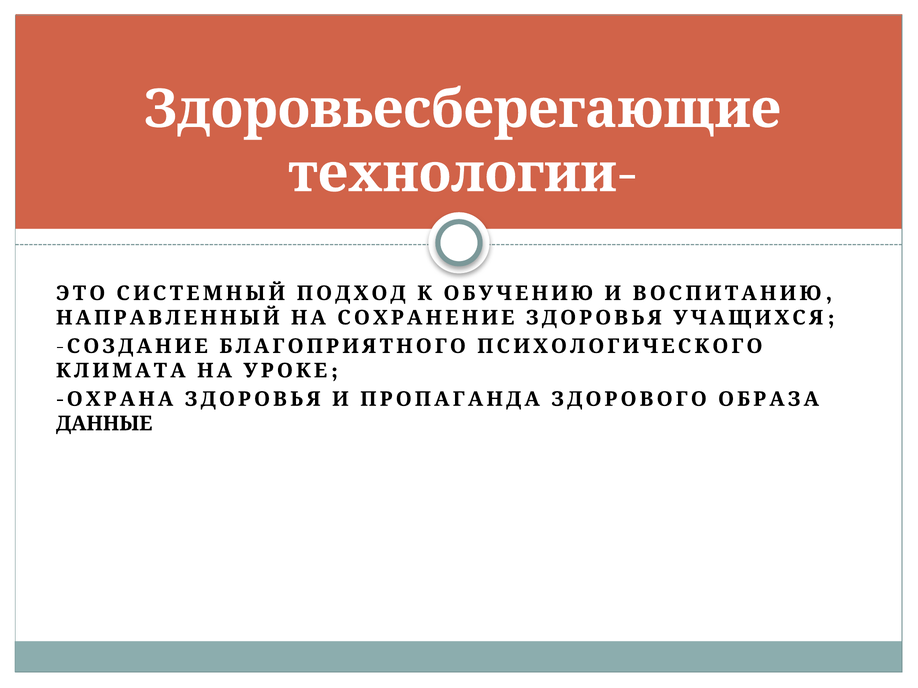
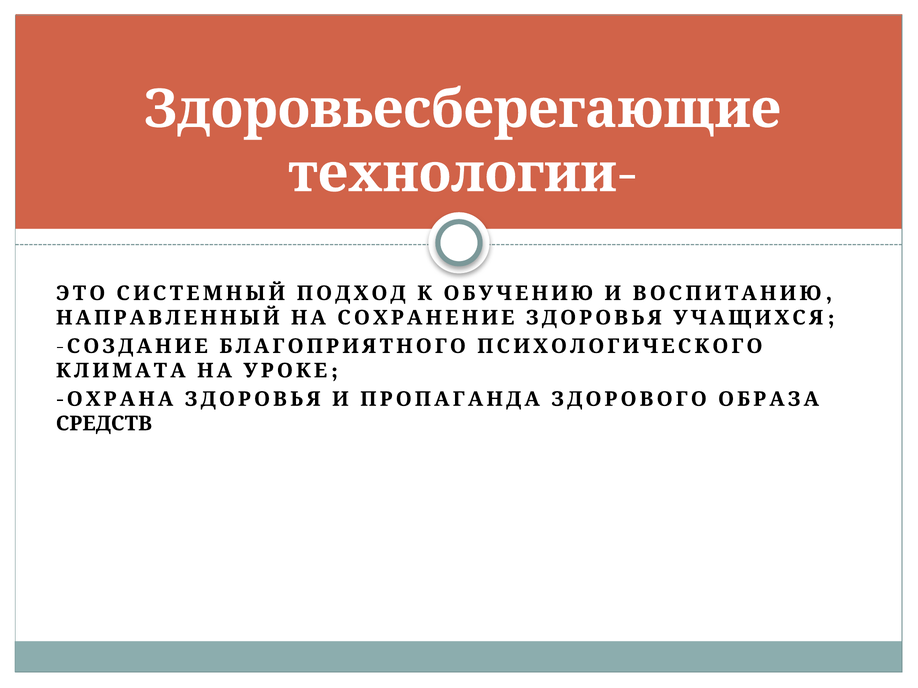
ДАННЫЕ: ДАННЫЕ -> СРЕДСТВ
